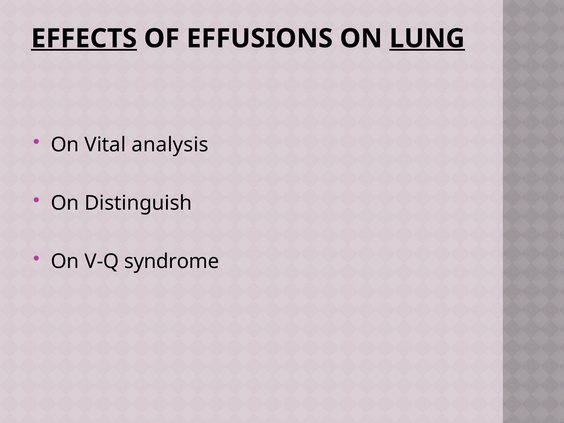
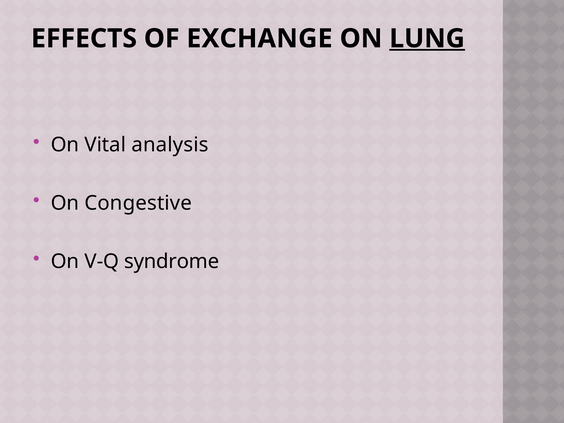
EFFECTS underline: present -> none
EFFUSIONS: EFFUSIONS -> EXCHANGE
Distinguish: Distinguish -> Congestive
